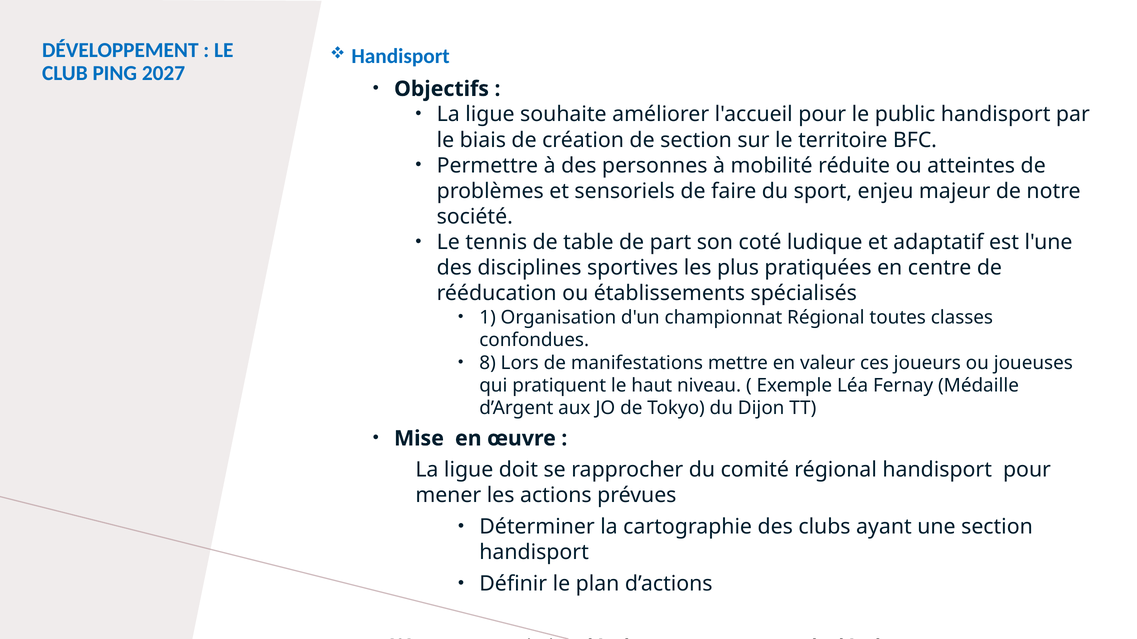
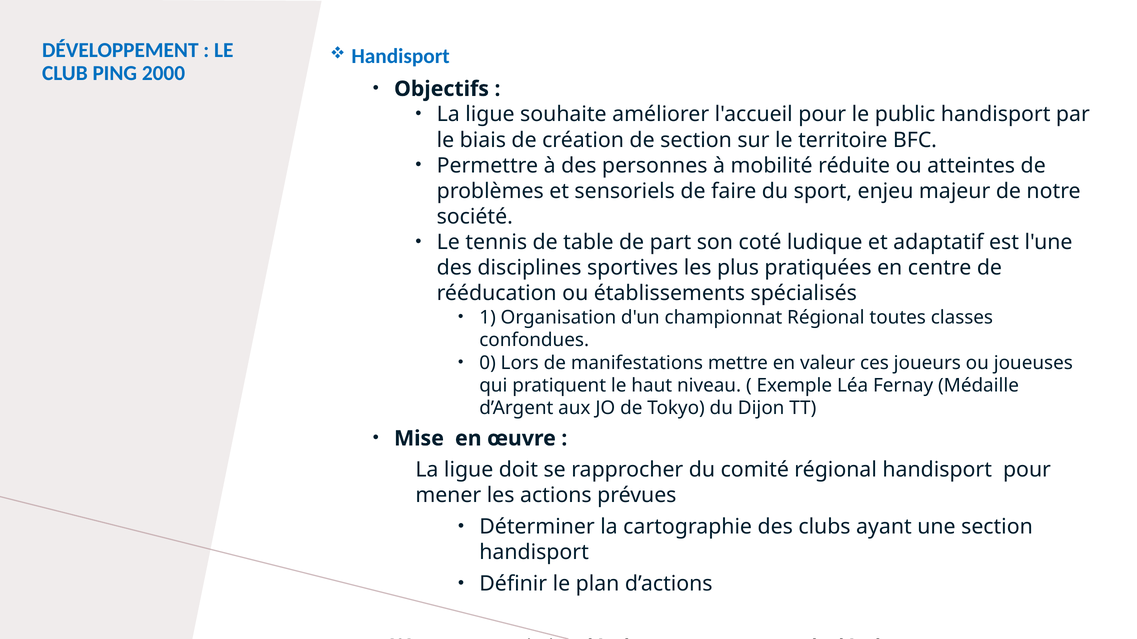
2027: 2027 -> 2000
8: 8 -> 0
